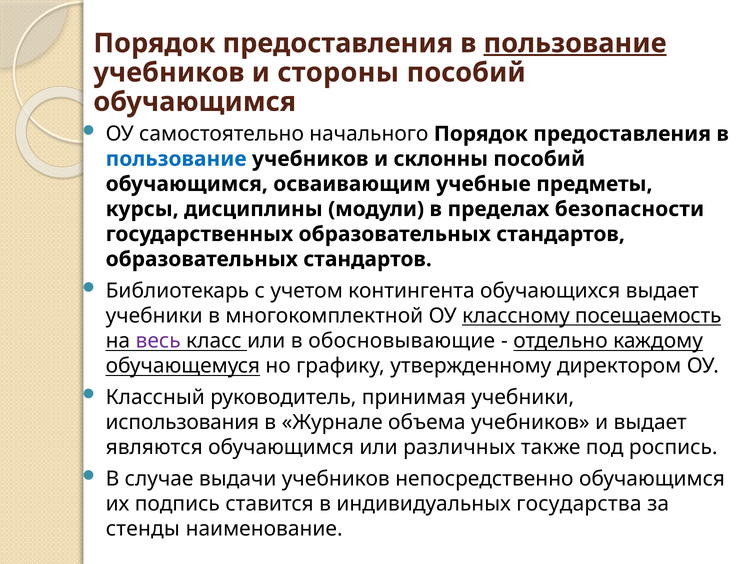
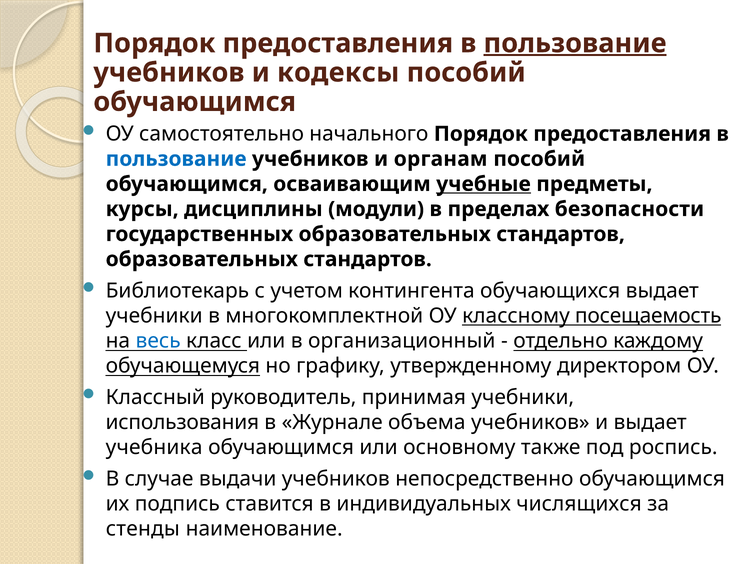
стороны: стороны -> кодексы
склонны: склонны -> органам
учебные underline: none -> present
весь colour: purple -> blue
обосновывающие: обосновывающие -> организационный
являются: являются -> учебника
различных: различных -> основному
государства: государства -> числящихся
